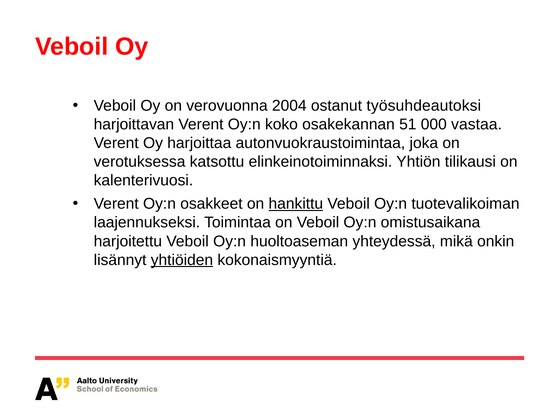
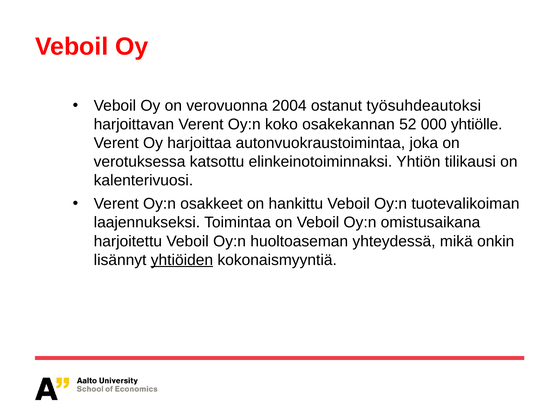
51: 51 -> 52
vastaa: vastaa -> yhtiölle
hankittu underline: present -> none
